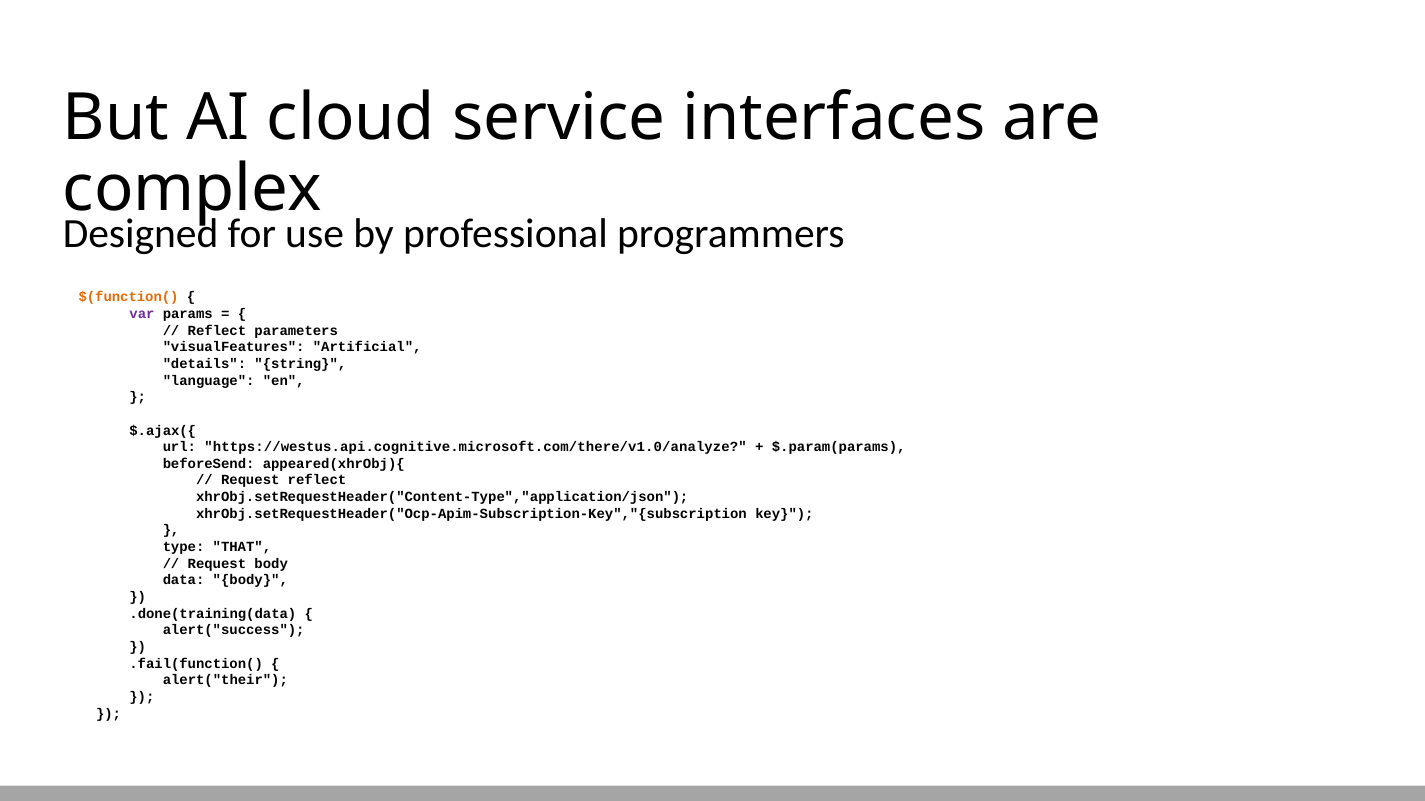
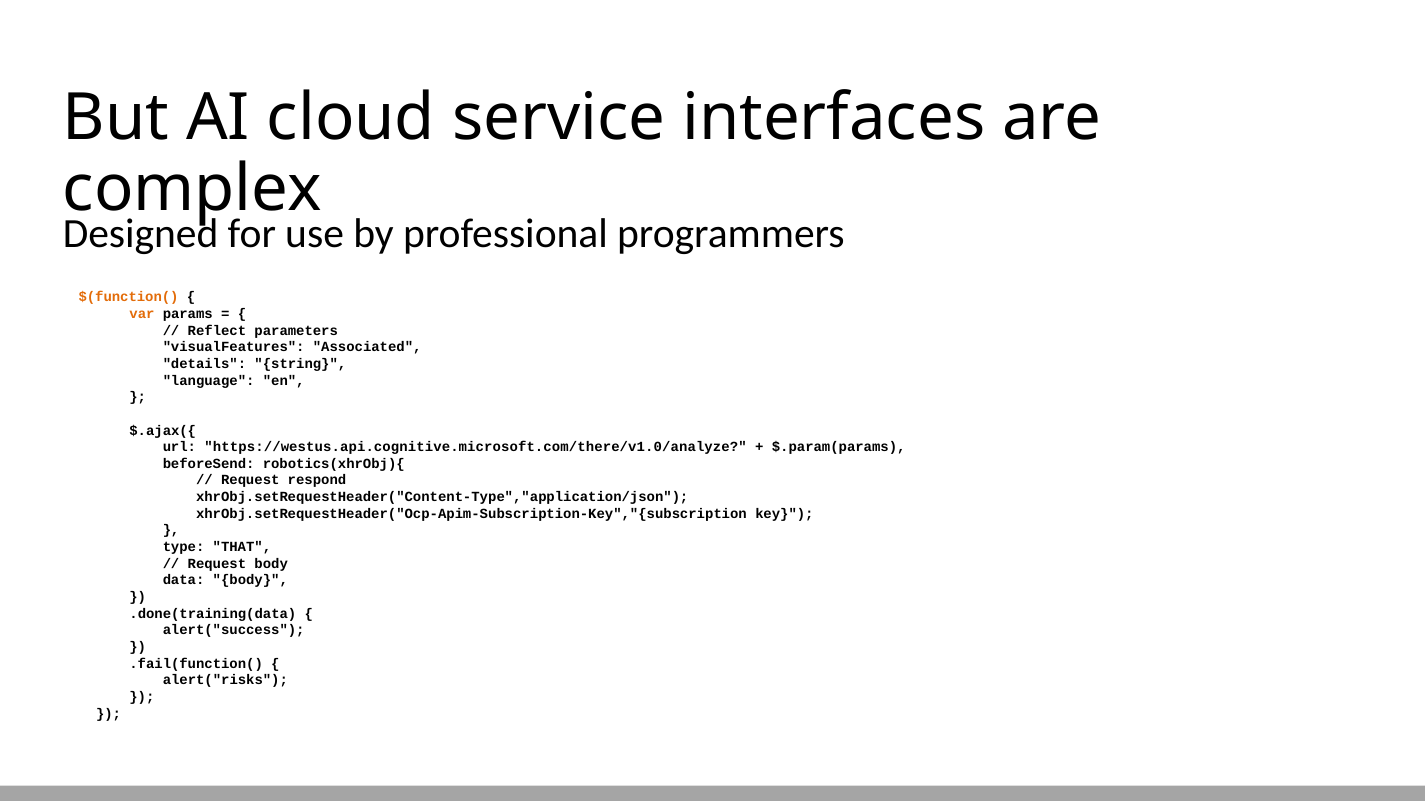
var colour: purple -> orange
Artificial: Artificial -> Associated
appeared(xhrObj){: appeared(xhrObj){ -> robotics(xhrObj){
Request reflect: reflect -> respond
alert("their: alert("their -> alert("risks
